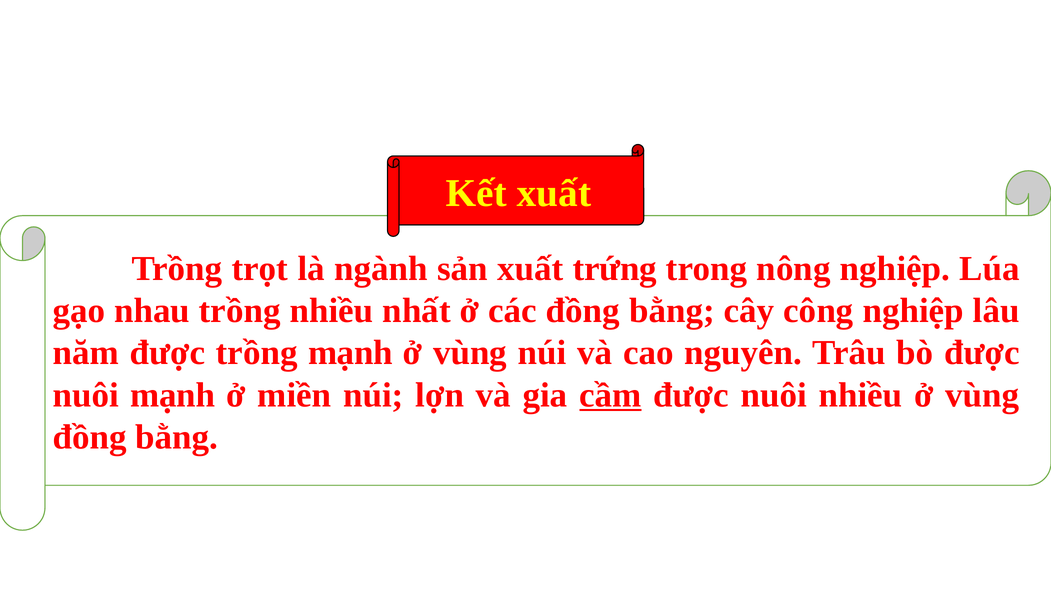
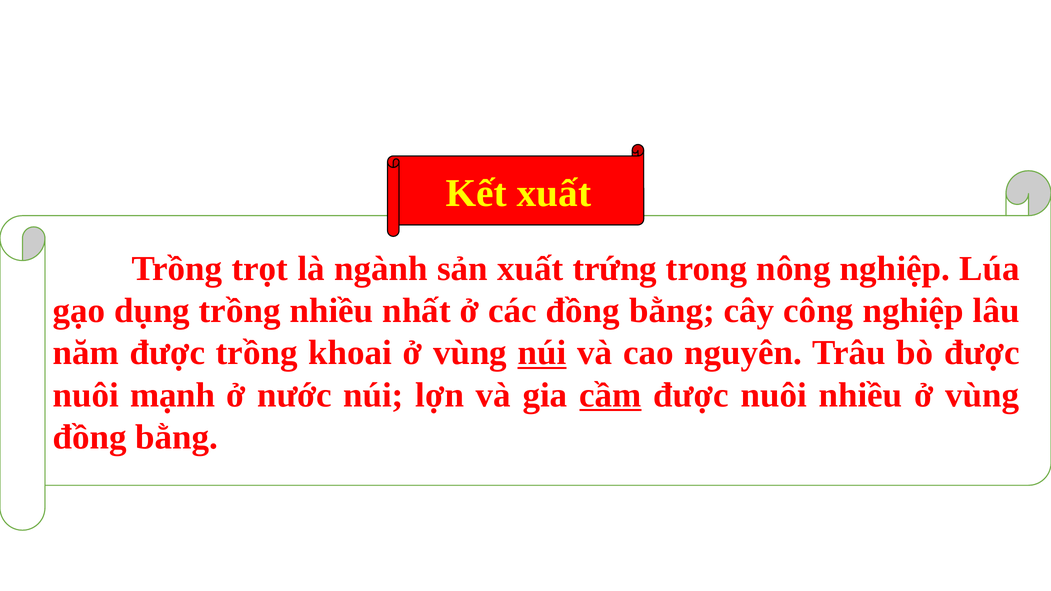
nhau: nhau -> dụng
trồng mạnh: mạnh -> khoai
núi at (542, 353) underline: none -> present
miền: miền -> nước
